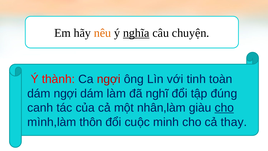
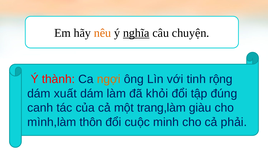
ngợi at (109, 79) colour: red -> orange
toàn: toàn -> rộng
dám ngợi: ngợi -> xuất
nghĩ: nghĩ -> khỏi
nhân,làm: nhân,làm -> trang,làm
cho at (224, 108) underline: present -> none
thay: thay -> phải
